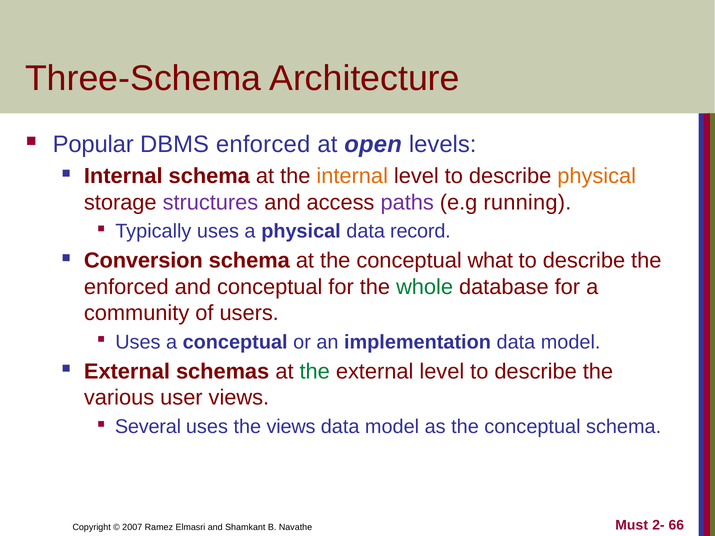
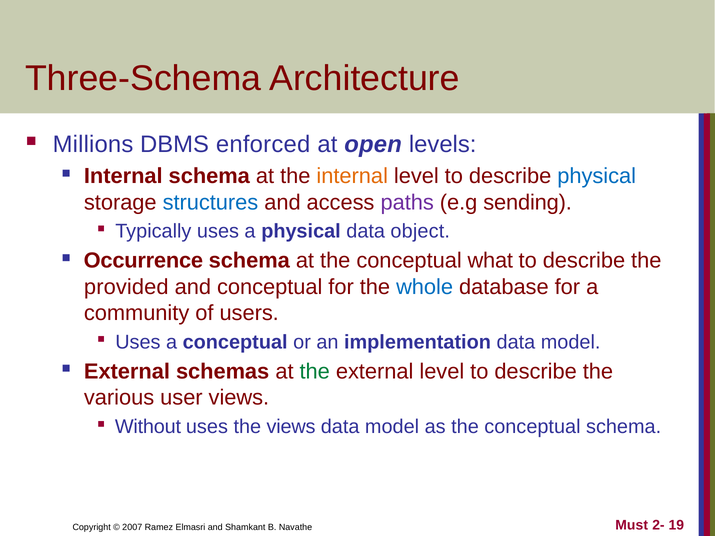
Popular: Popular -> Millions
physical at (597, 176) colour: orange -> blue
structures colour: purple -> blue
running: running -> sending
record: record -> object
Conversion: Conversion -> Occurrence
enforced at (126, 287): enforced -> provided
whole colour: green -> blue
Several: Several -> Without
66: 66 -> 19
